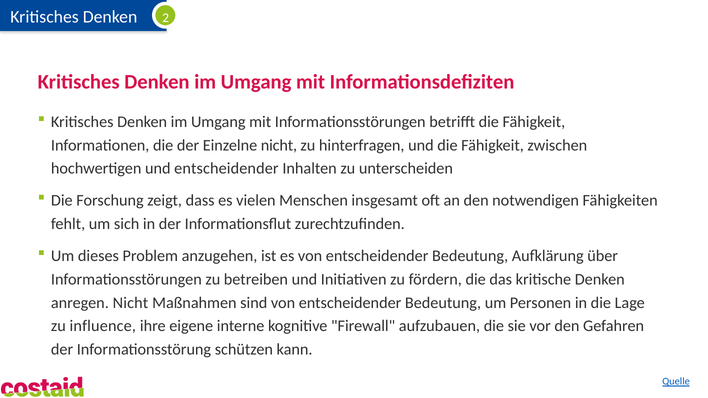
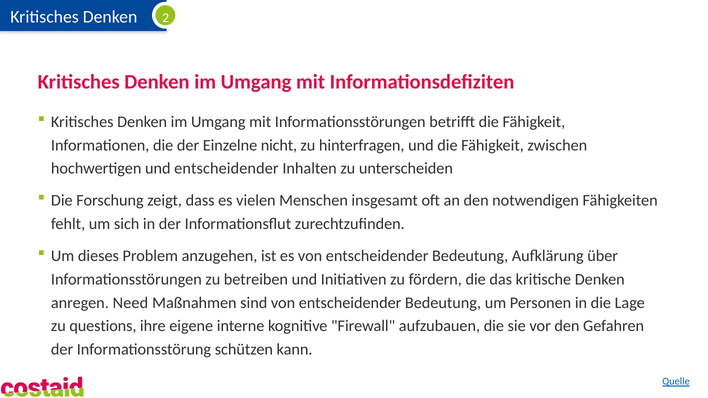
anregen Nicht: Nicht -> Need
influence: influence -> questions
